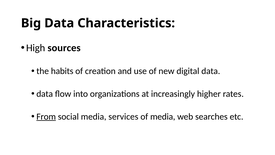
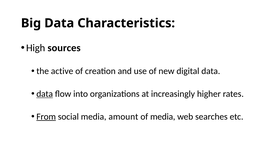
habits: habits -> active
data at (45, 94) underline: none -> present
services: services -> amount
